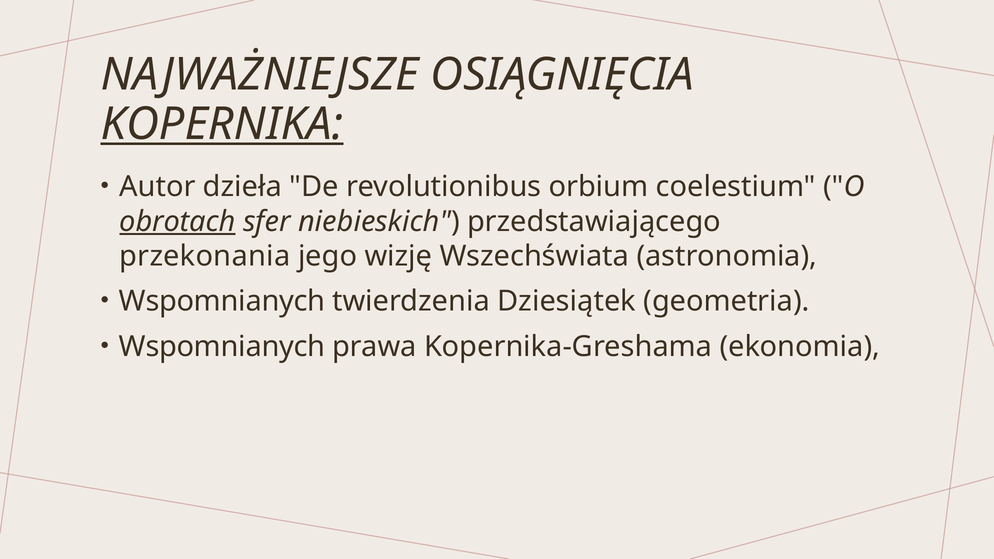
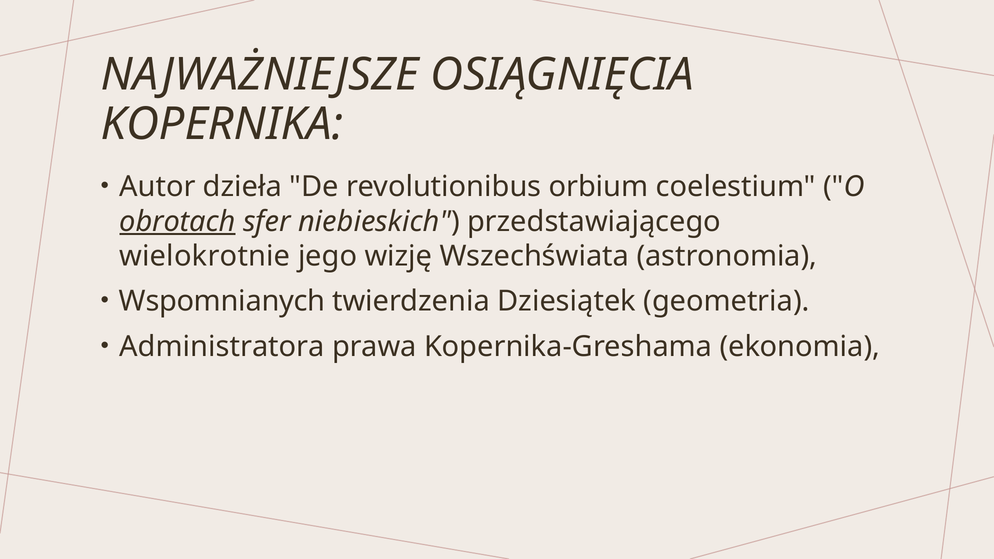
KOPERNIKA underline: present -> none
przekonania: przekonania -> wielokrotnie
Wspomnianych at (222, 347): Wspomnianych -> Administratora
